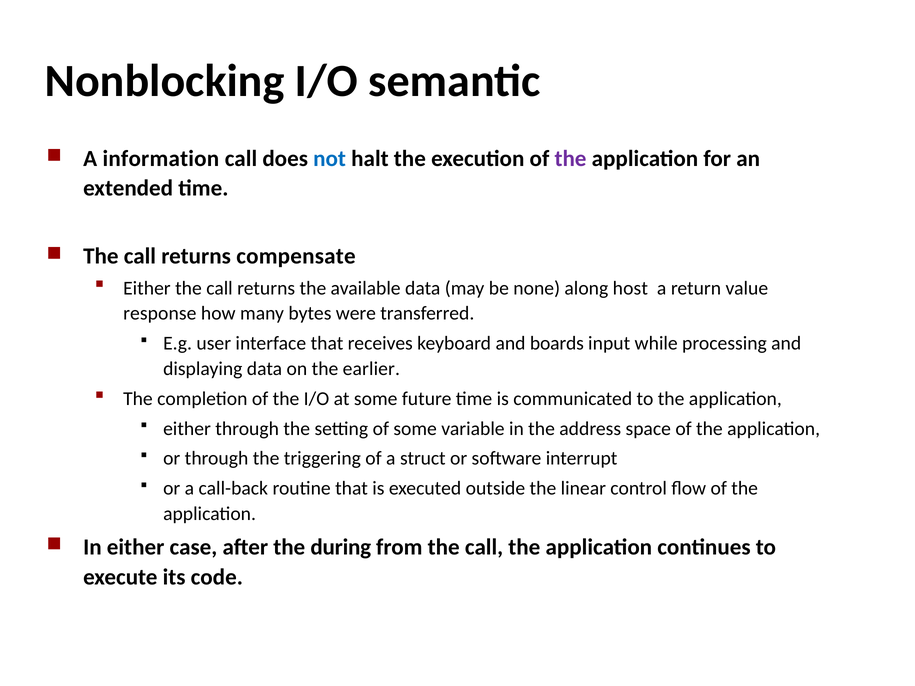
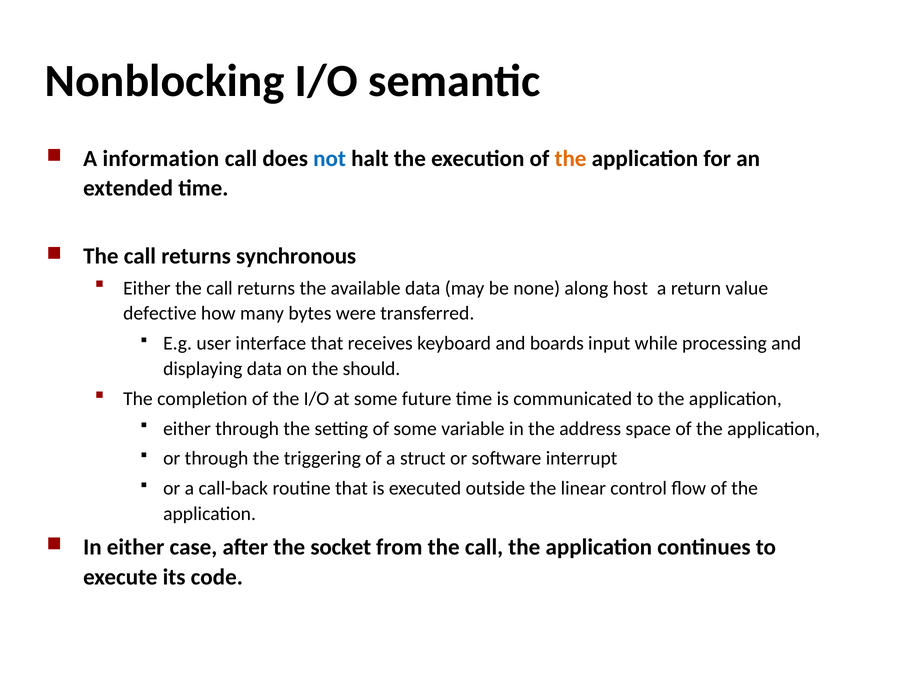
the at (571, 159) colour: purple -> orange
compensate: compensate -> synchronous
response: response -> defective
earlier: earlier -> should
during: during -> socket
